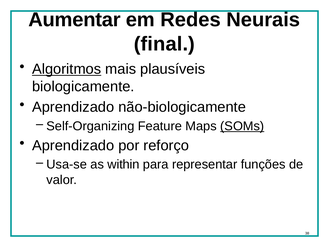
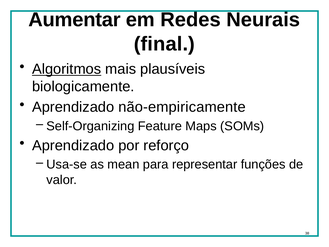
não-biologicamente: não-biologicamente -> não-empiricamente
SOMs underline: present -> none
within: within -> mean
